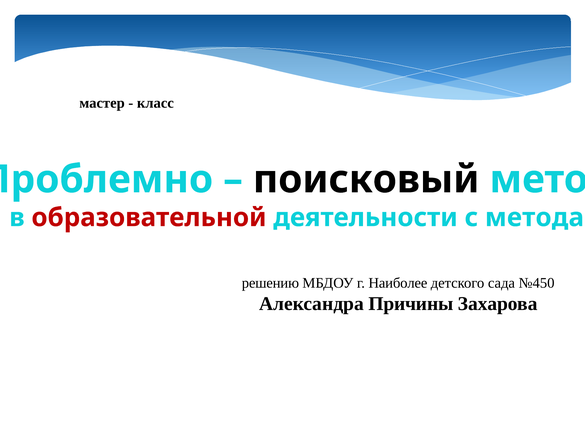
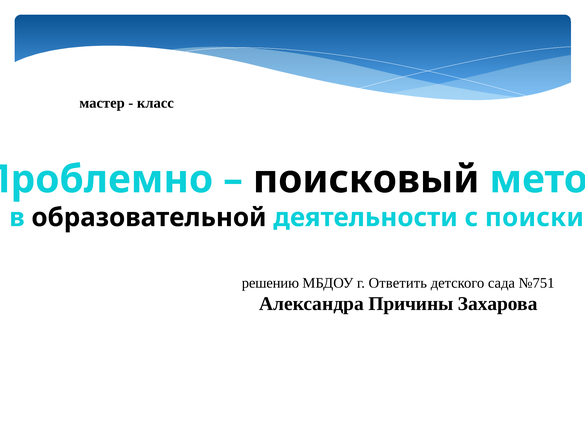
образовательной colour: red -> black
метода: метода -> поиски
Наиболее: Наиболее -> Ответить
№450: №450 -> №751
